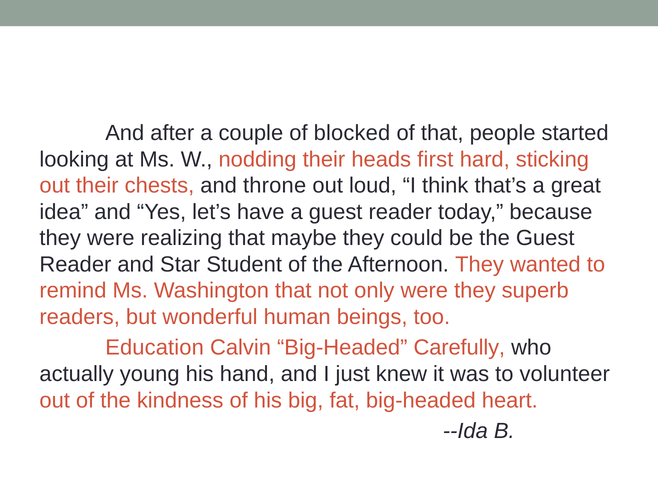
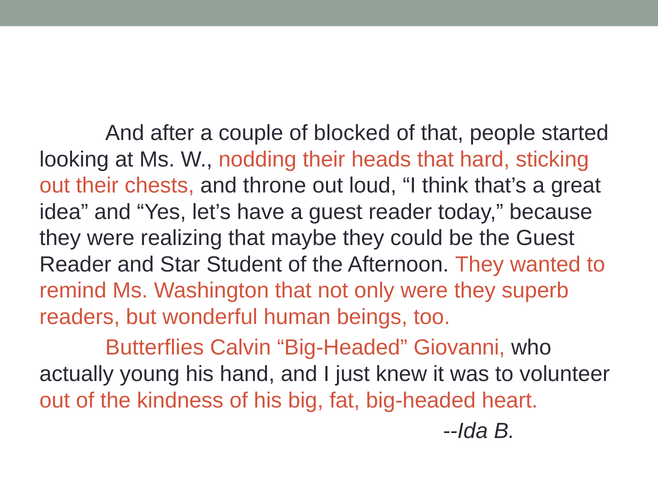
heads first: first -> that
Education: Education -> Butterflies
Carefully: Carefully -> Giovanni
